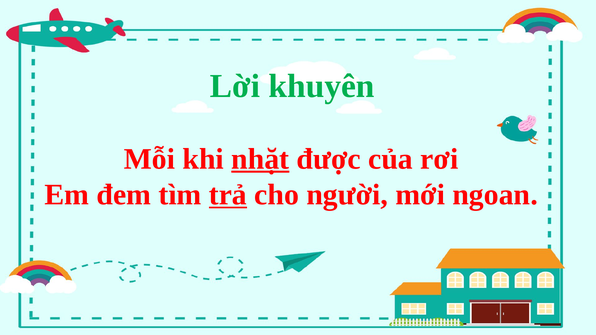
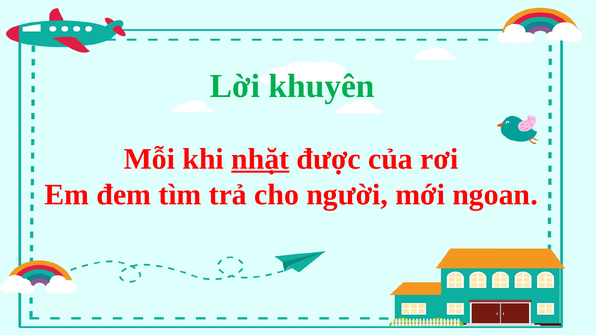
trả underline: present -> none
